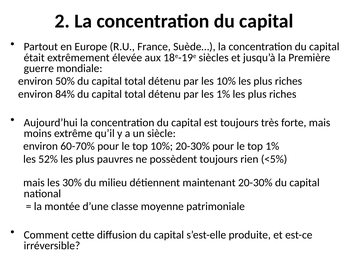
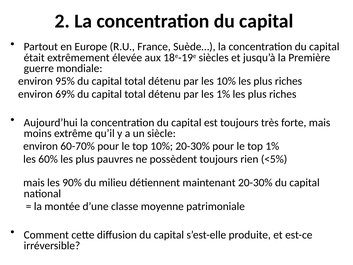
50%: 50% -> 95%
84%: 84% -> 69%
52%: 52% -> 60%
30%: 30% -> 90%
